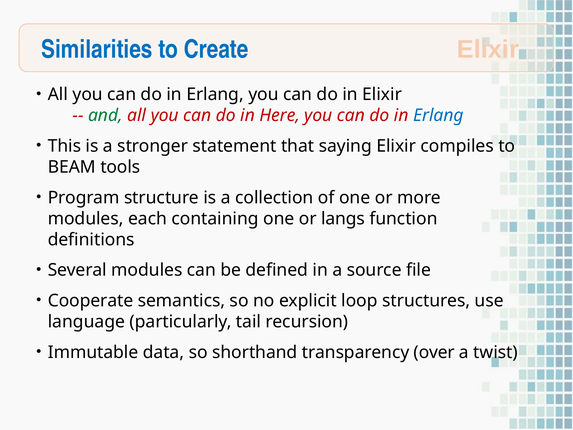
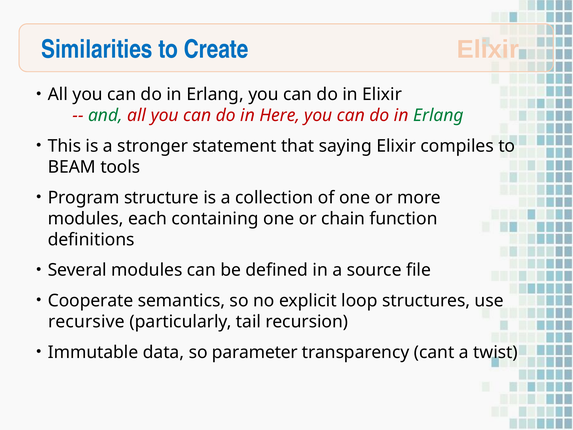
Erlang at (438, 115) colour: blue -> green
langs: langs -> chain
language: language -> recursive
shorthand: shorthand -> parameter
over: over -> cant
